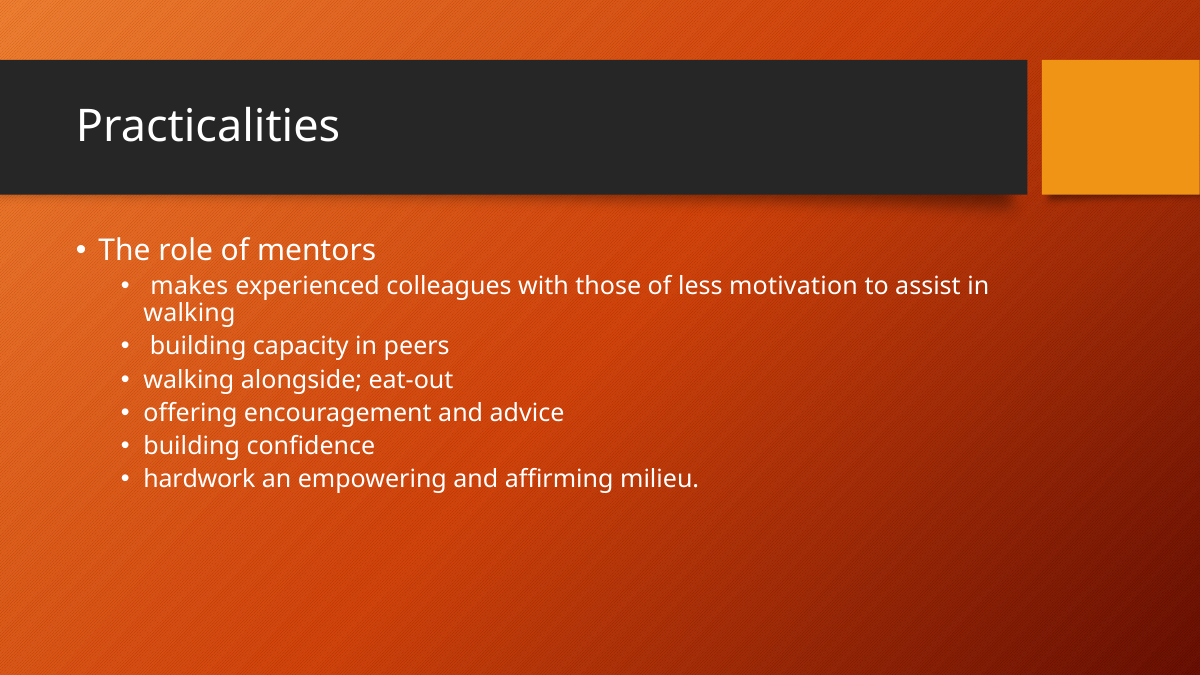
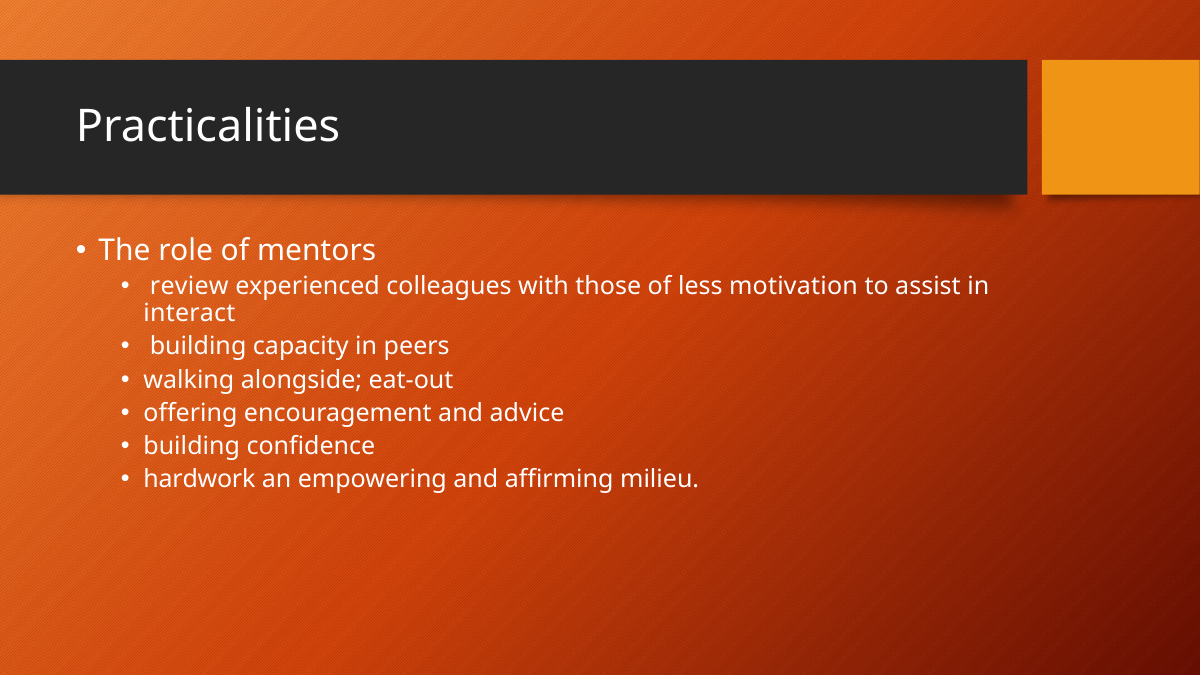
makes: makes -> review
walking at (189, 313): walking -> interact
